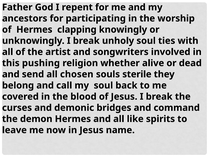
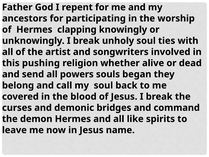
chosen: chosen -> powers
sterile: sterile -> began
